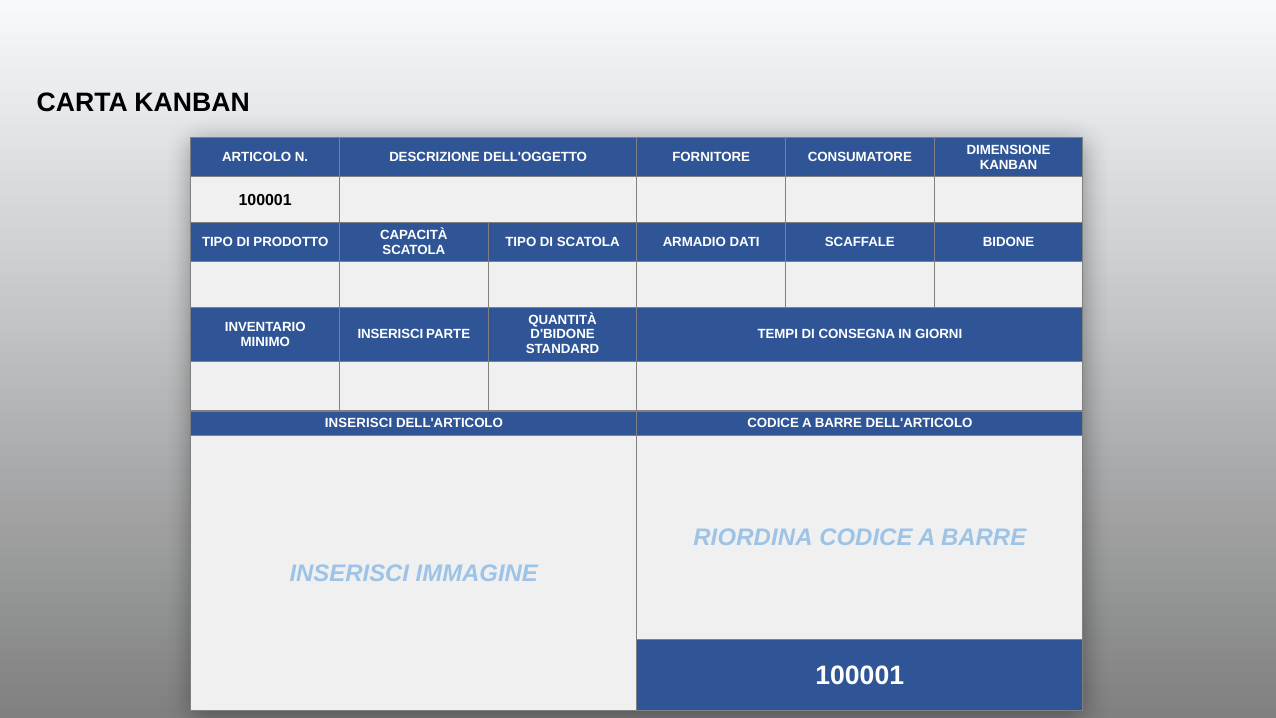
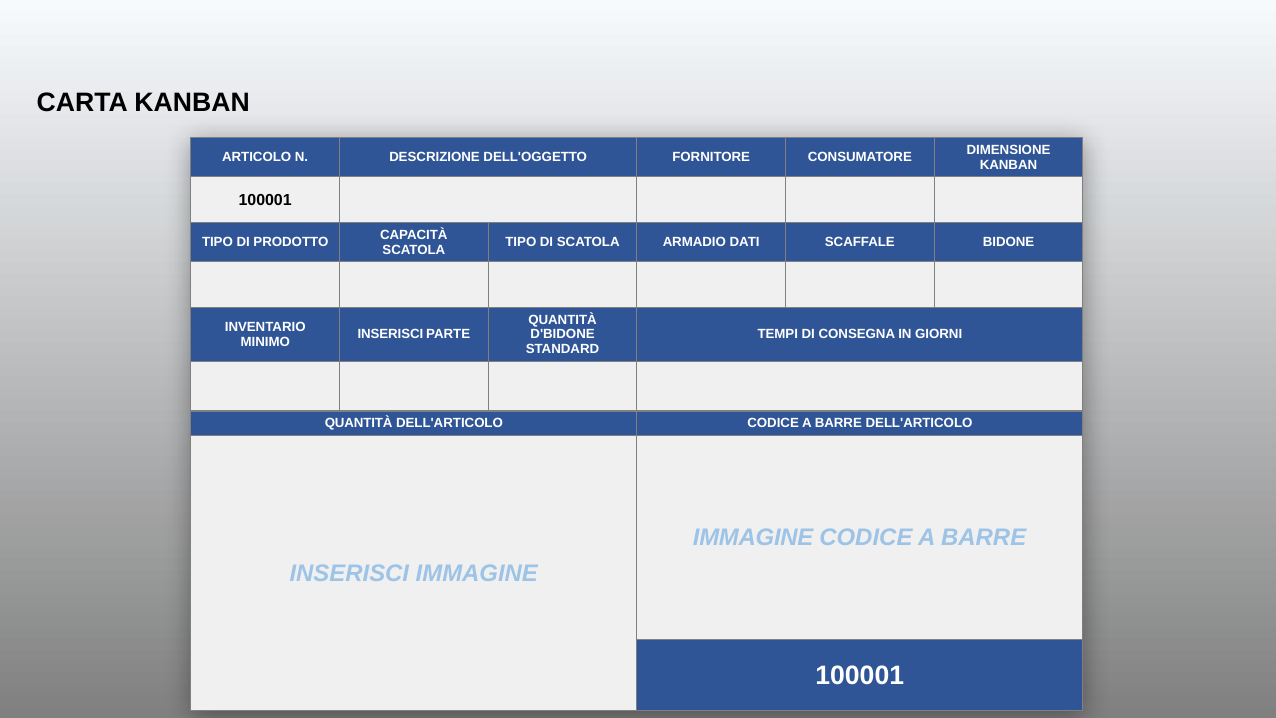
INSERISCI at (359, 423): INSERISCI -> QUANTITÀ
RIORDINA at (753, 538): RIORDINA -> IMMAGINE
